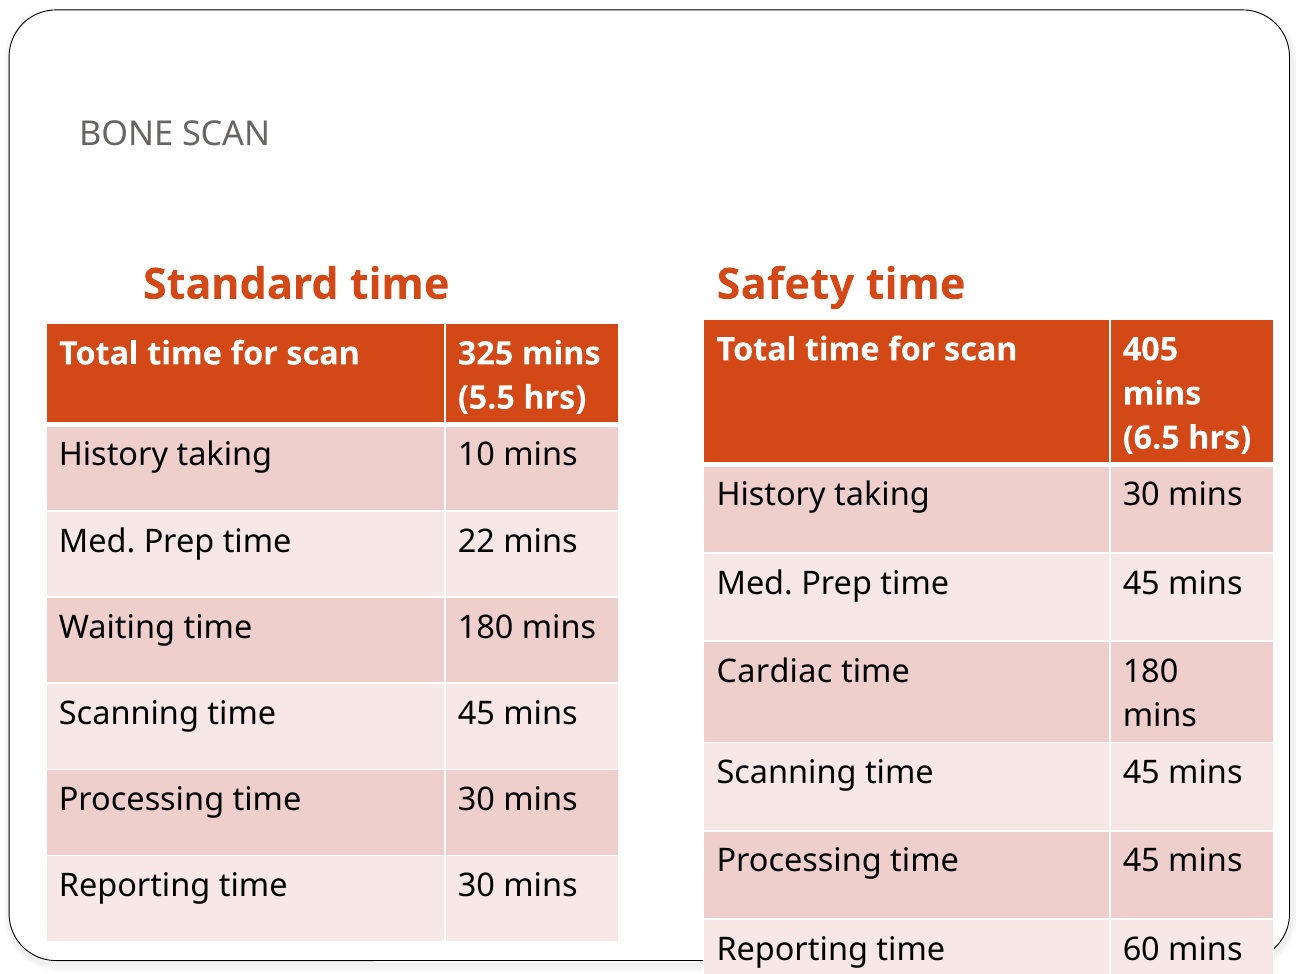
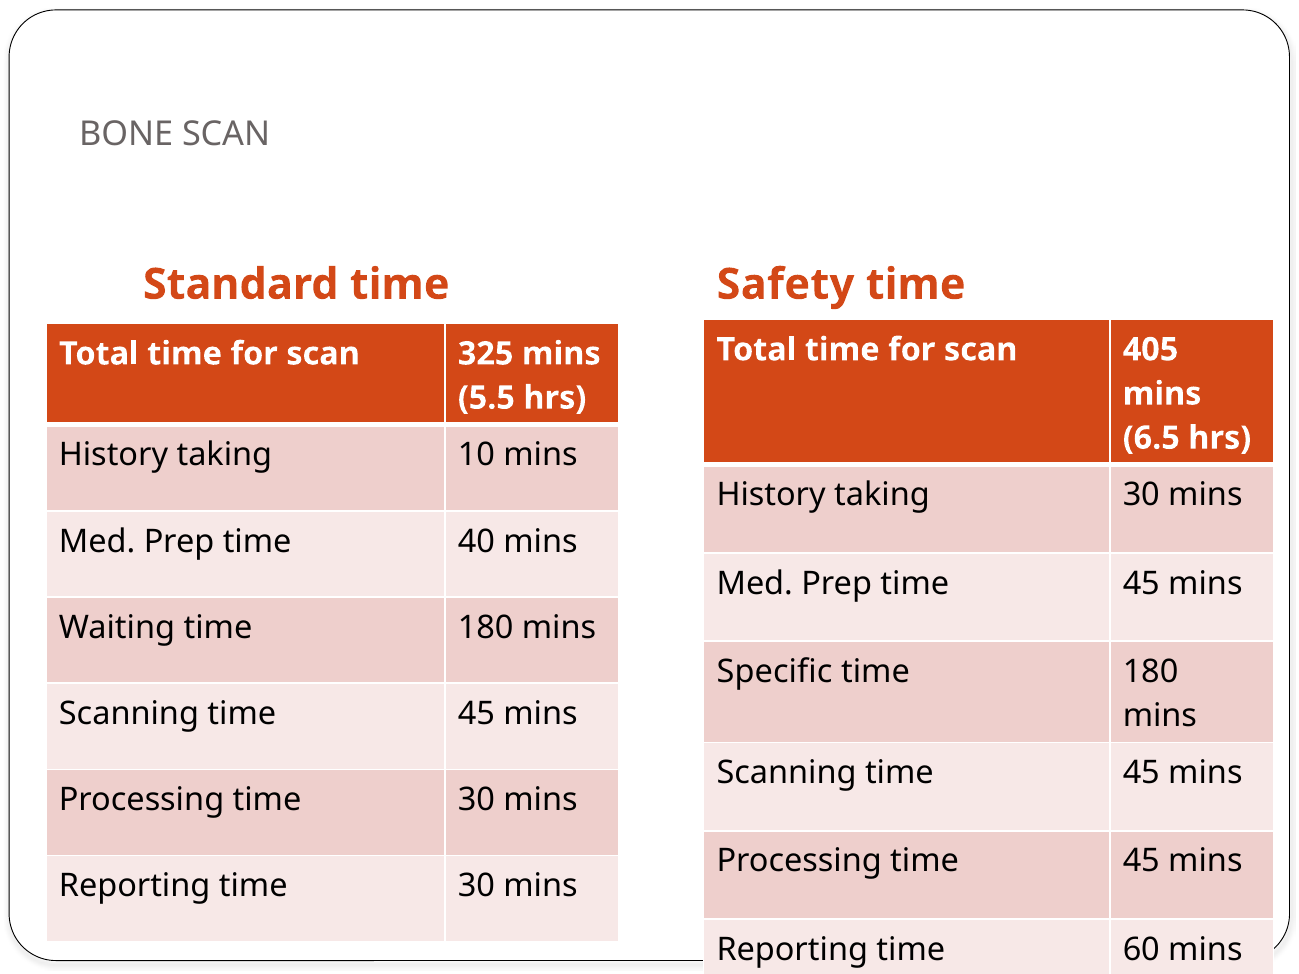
22: 22 -> 40
Cardiac: Cardiac -> Specific
